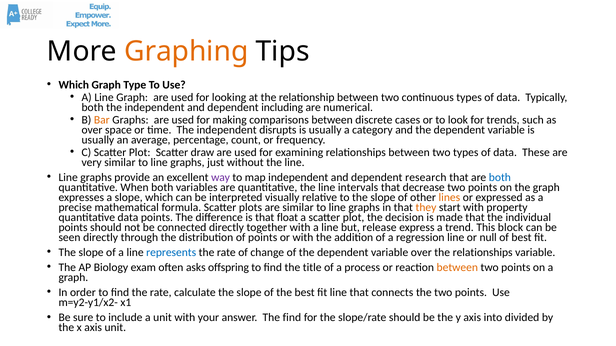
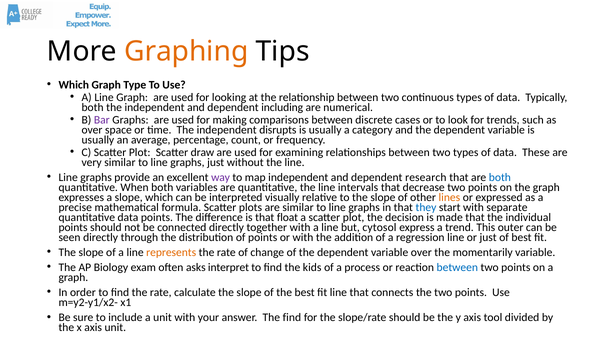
Bar colour: orange -> purple
they colour: orange -> blue
property: property -> separate
release: release -> cytosol
block: block -> outer
or null: null -> just
represents colour: blue -> orange
the relationships: relationships -> momentarily
offspring: offspring -> interpret
title: title -> kids
between at (457, 268) colour: orange -> blue
into: into -> tool
